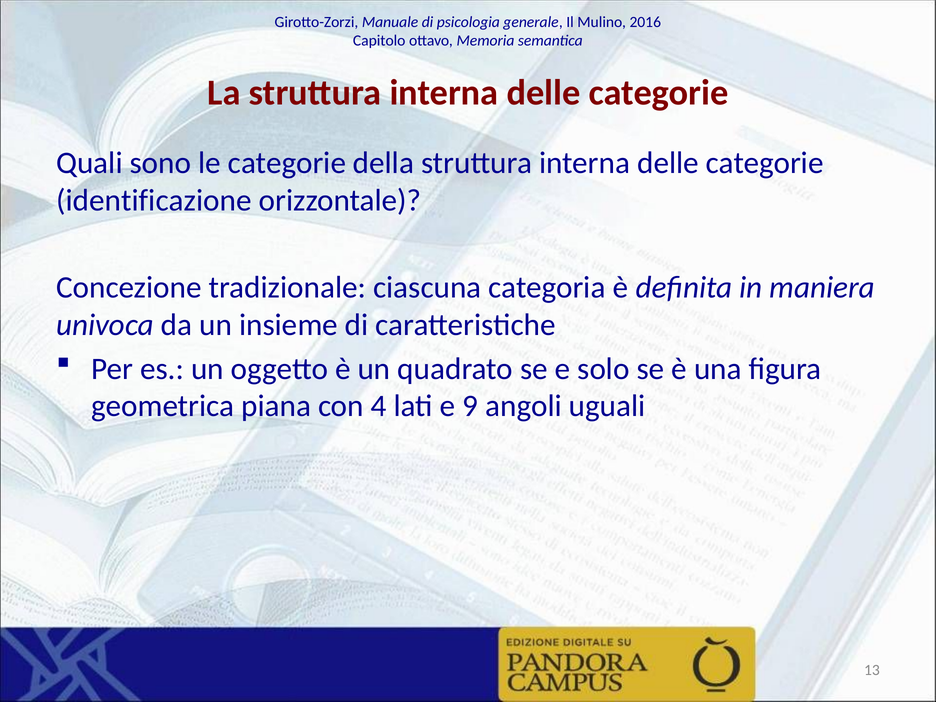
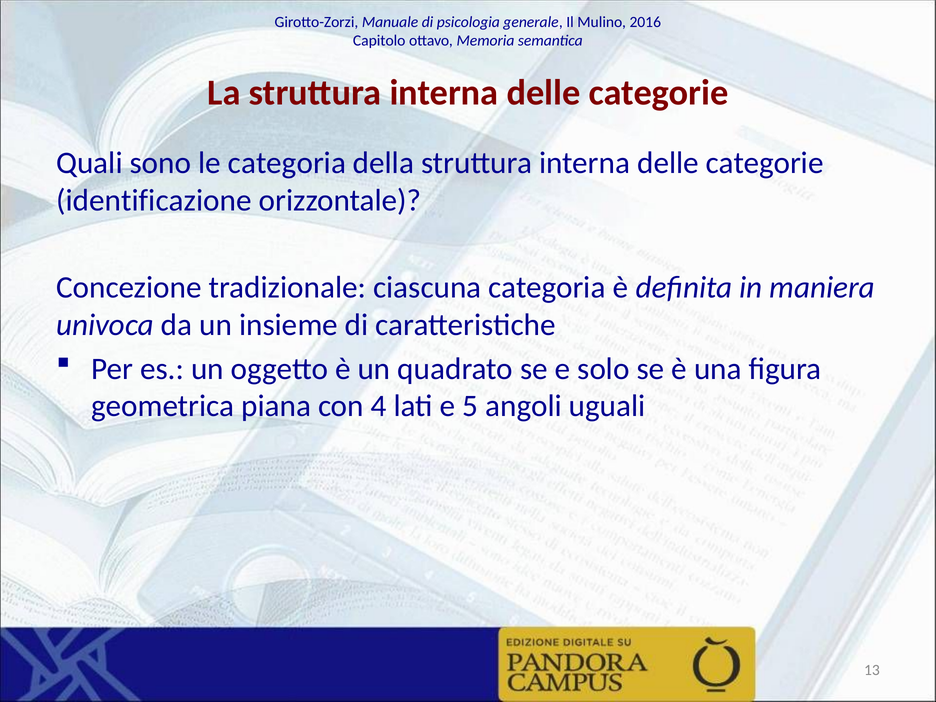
le categorie: categorie -> categoria
9: 9 -> 5
